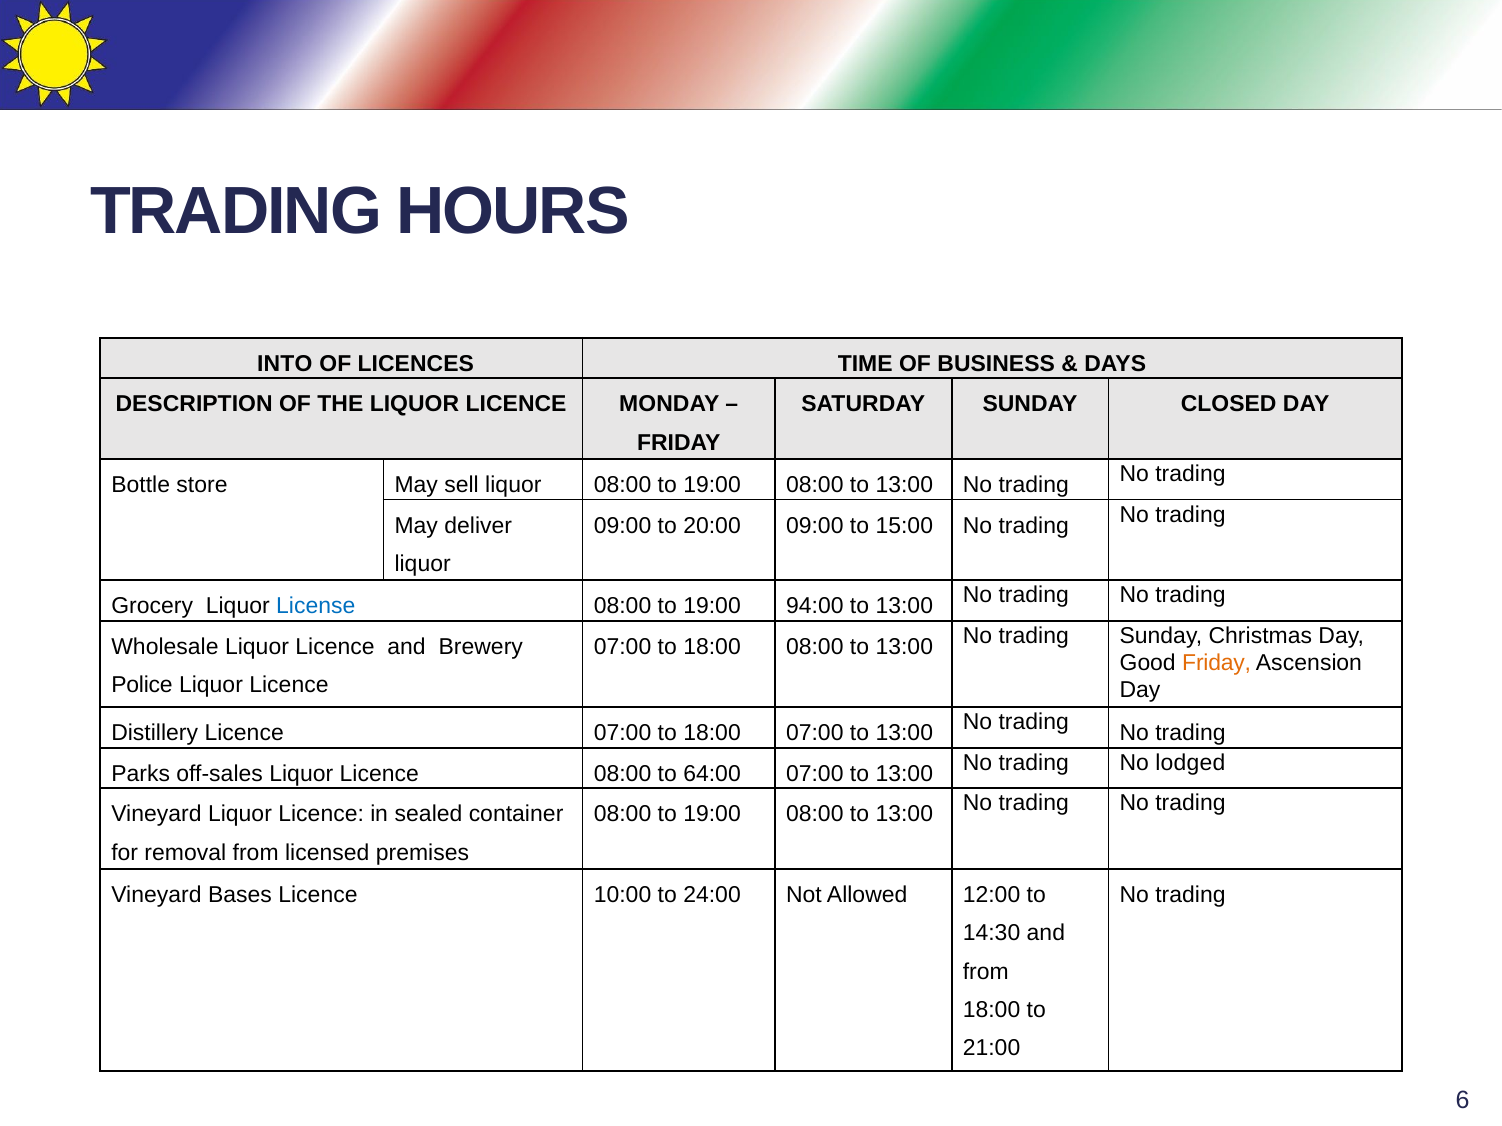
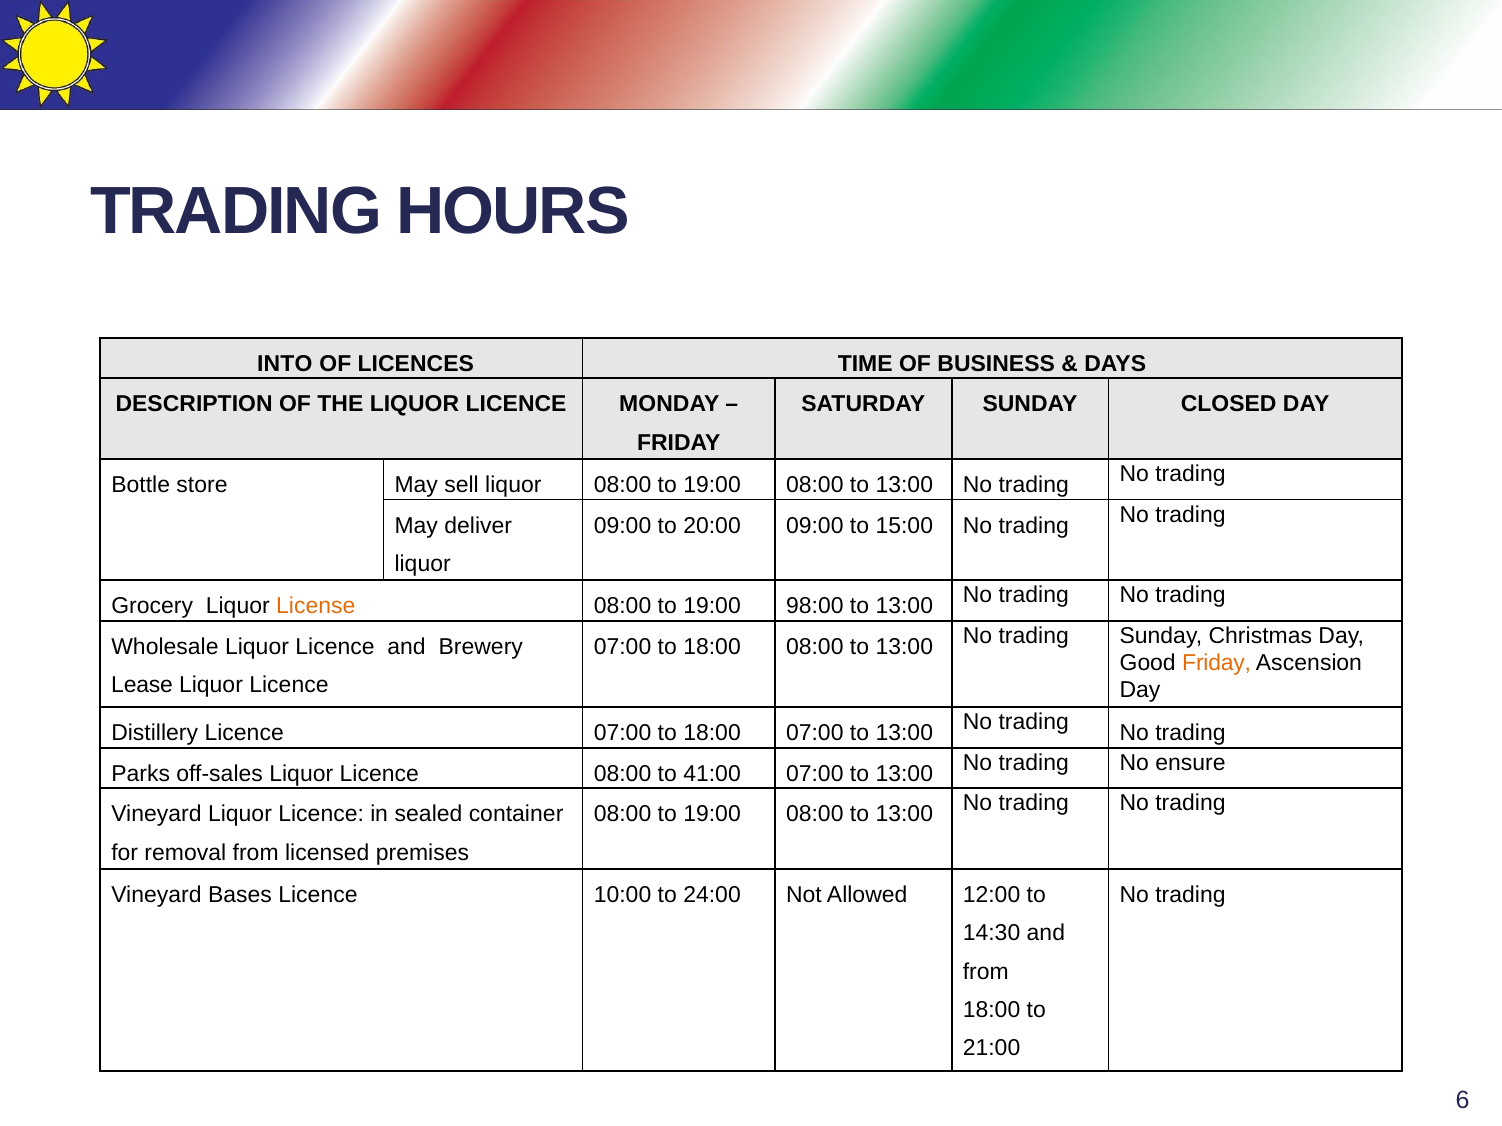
License colour: blue -> orange
94:00: 94:00 -> 98:00
Police: Police -> Lease
64:00: 64:00 -> 41:00
lodged: lodged -> ensure
